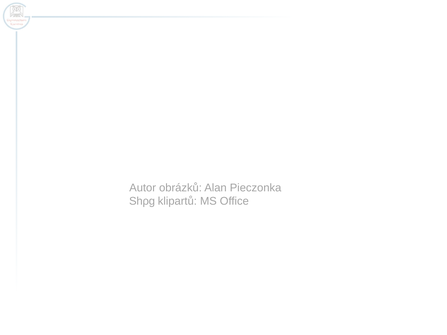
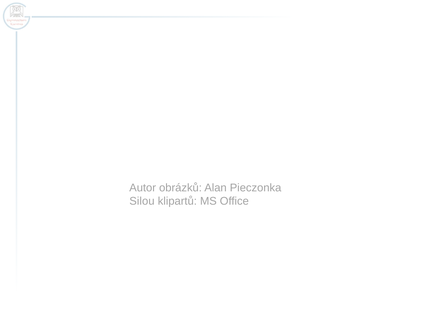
Shρg: Shρg -> Silou
